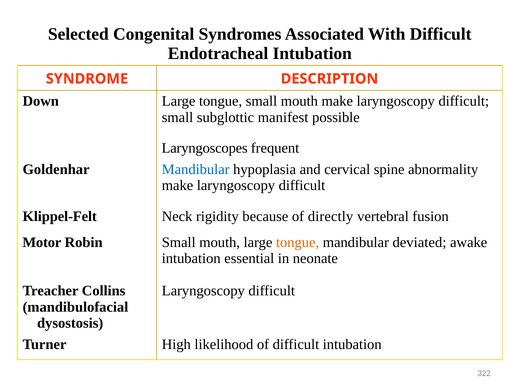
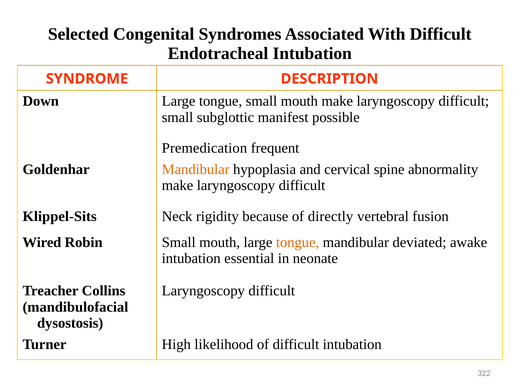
Laryngoscopes: Laryngoscopes -> Premedication
Mandibular at (196, 170) colour: blue -> orange
Klippel-Felt: Klippel-Felt -> Klippel-Sits
Motor: Motor -> Wired
